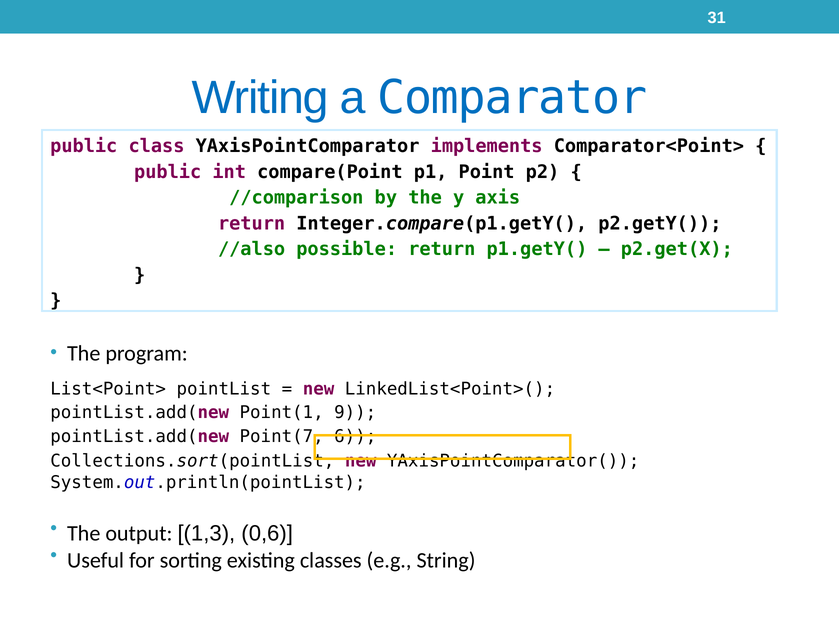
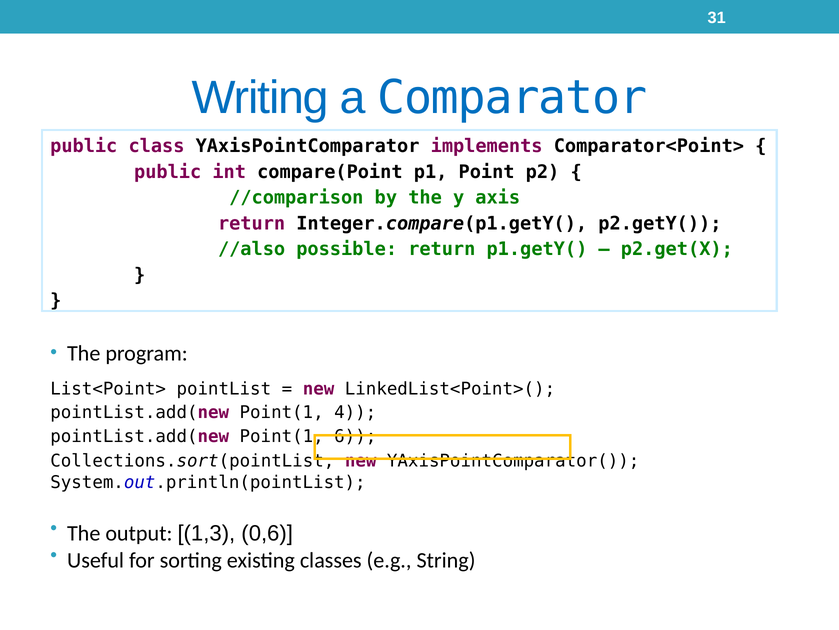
9: 9 -> 4
Point(7 at (282, 436): Point(7 -> Point(1
